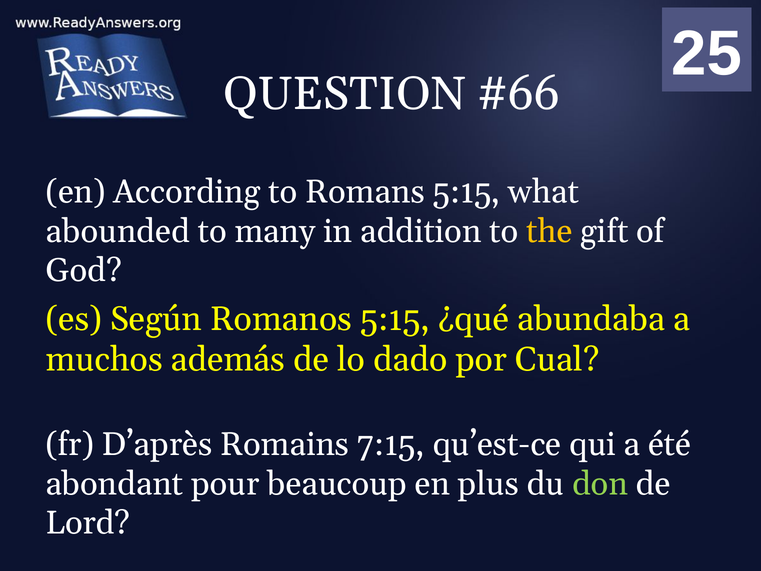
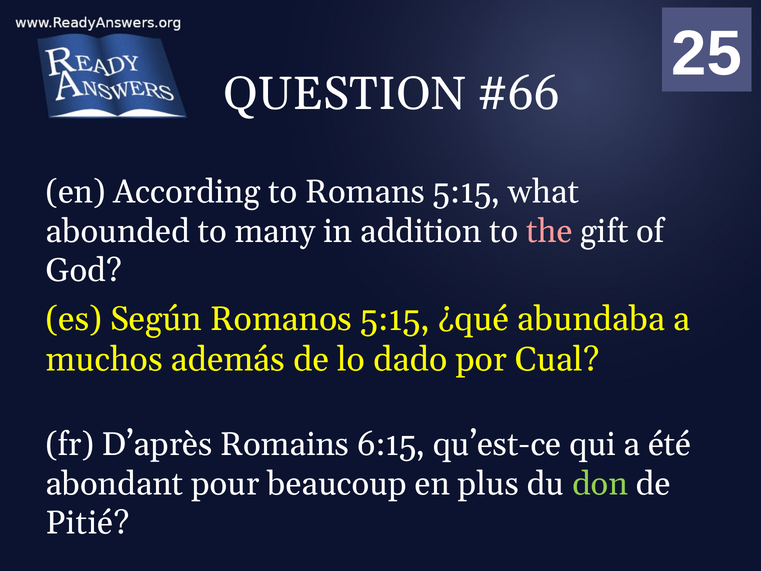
the colour: yellow -> pink
7:15: 7:15 -> 6:15
Lord: Lord -> Pitié
